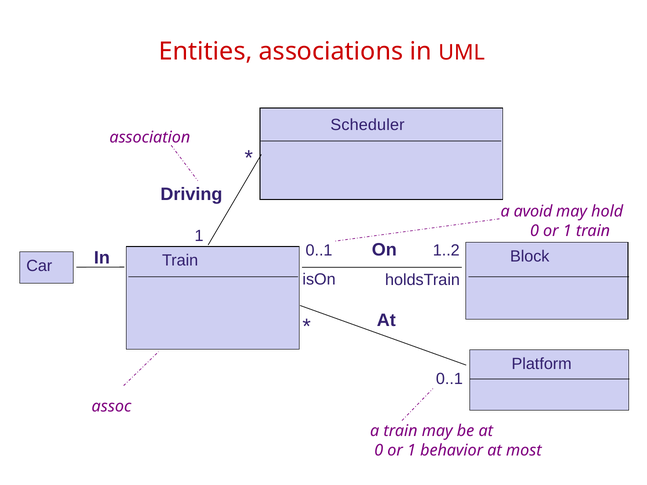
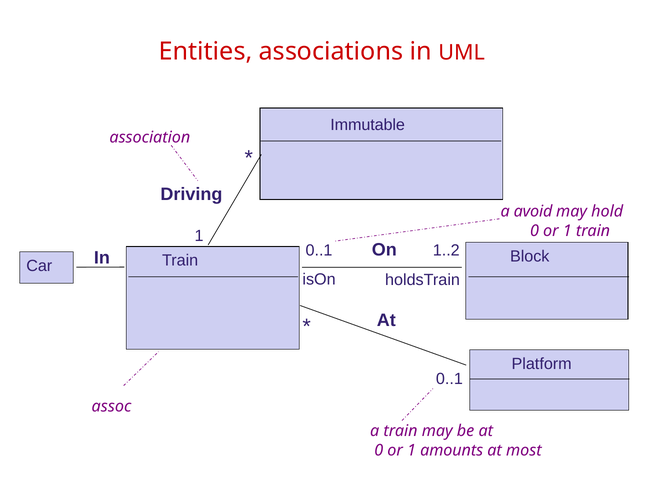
Scheduler: Scheduler -> Immutable
behavior: behavior -> amounts
